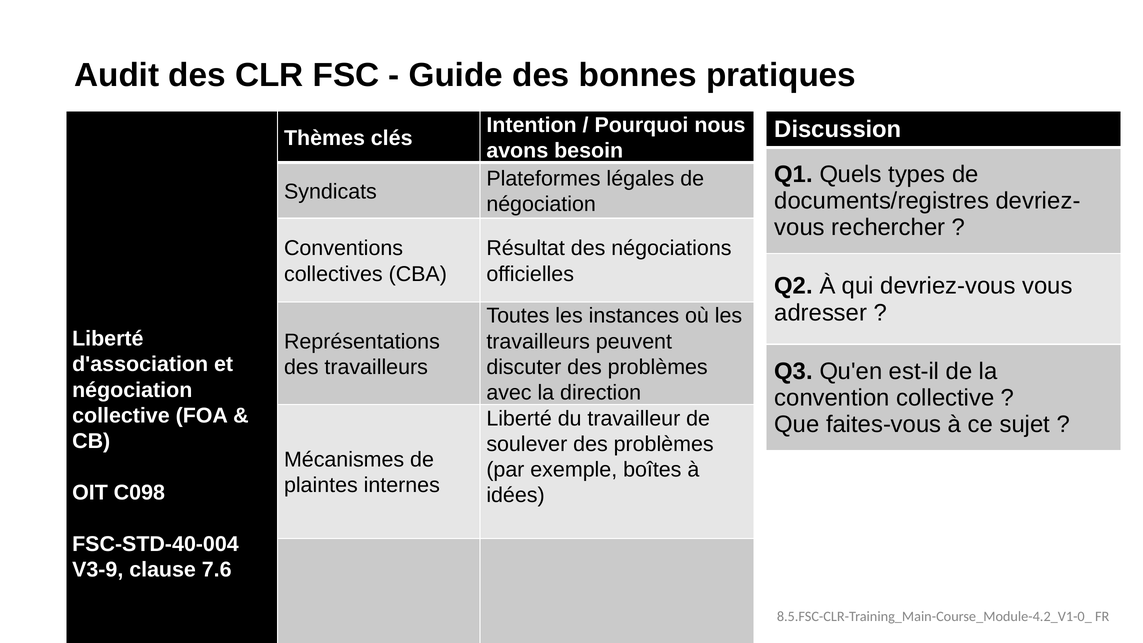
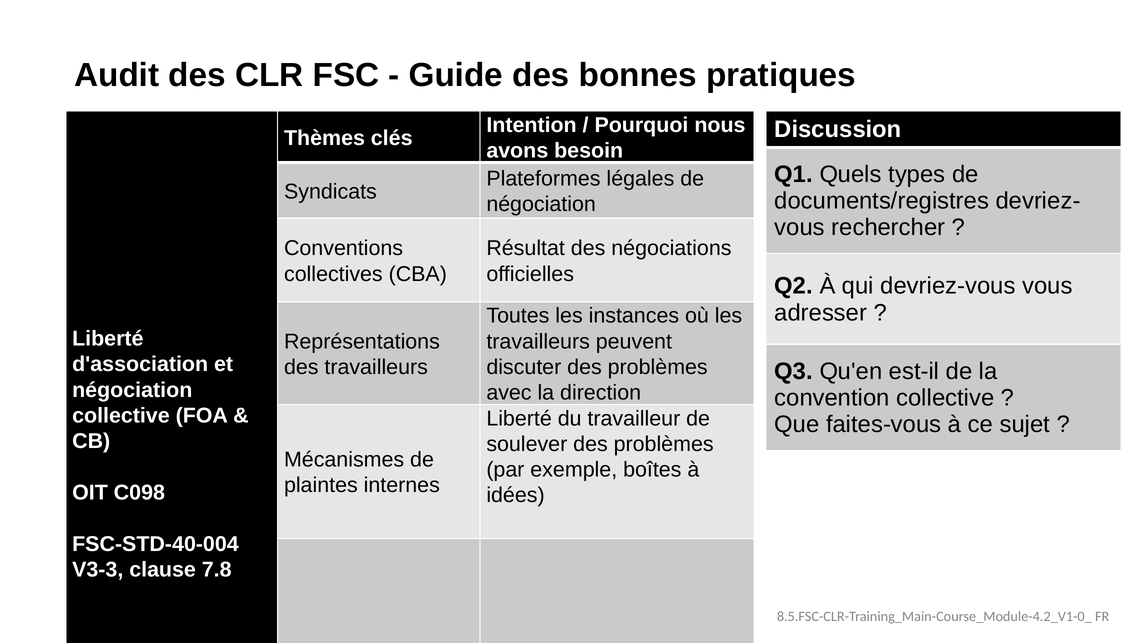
V3-9: V3-9 -> V3-3
7.6: 7.6 -> 7.8
